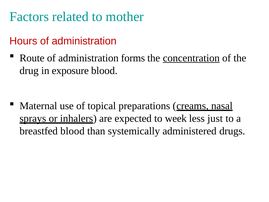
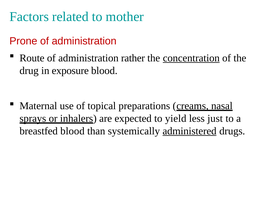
Hours: Hours -> Prone
forms: forms -> rather
week: week -> yield
administered underline: none -> present
